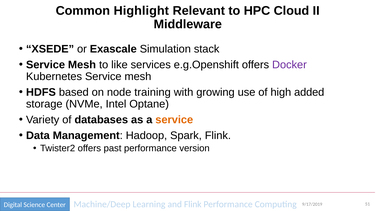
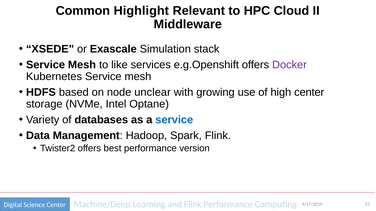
training: training -> unclear
high added: added -> center
service at (174, 120) colour: orange -> blue
past: past -> best
